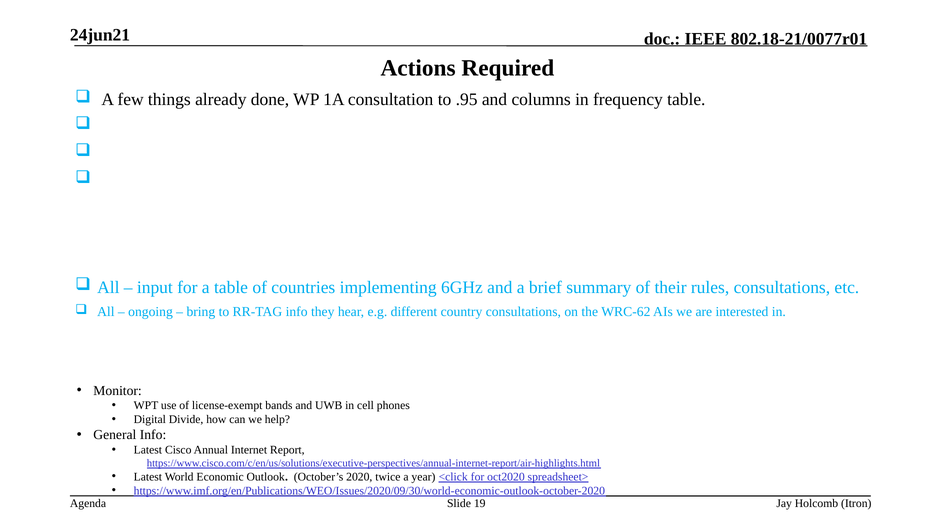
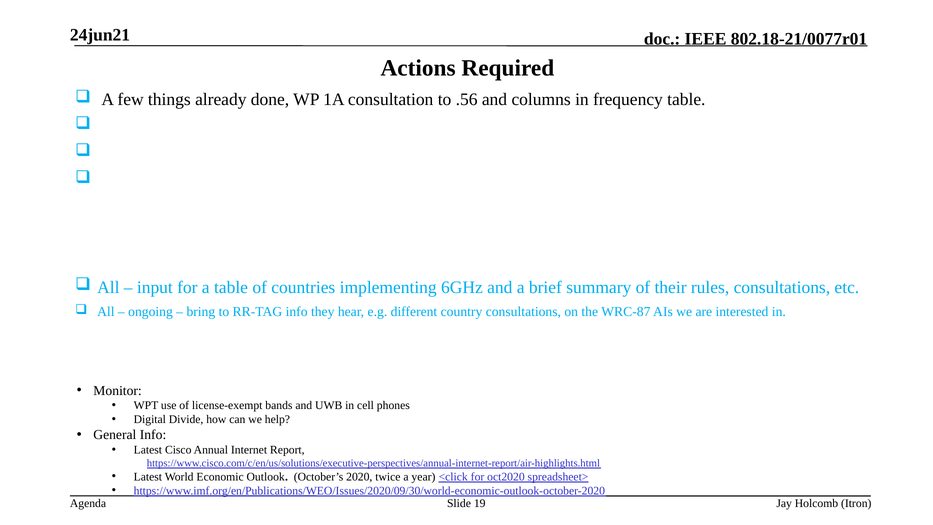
.95: .95 -> .56
WRC-62: WRC-62 -> WRC-87
